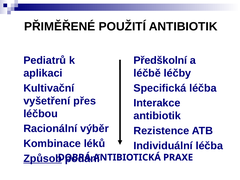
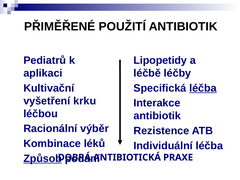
Předškolní: Předškolní -> Lipopetidy
léčba at (203, 88) underline: none -> present
přes: přes -> krku
